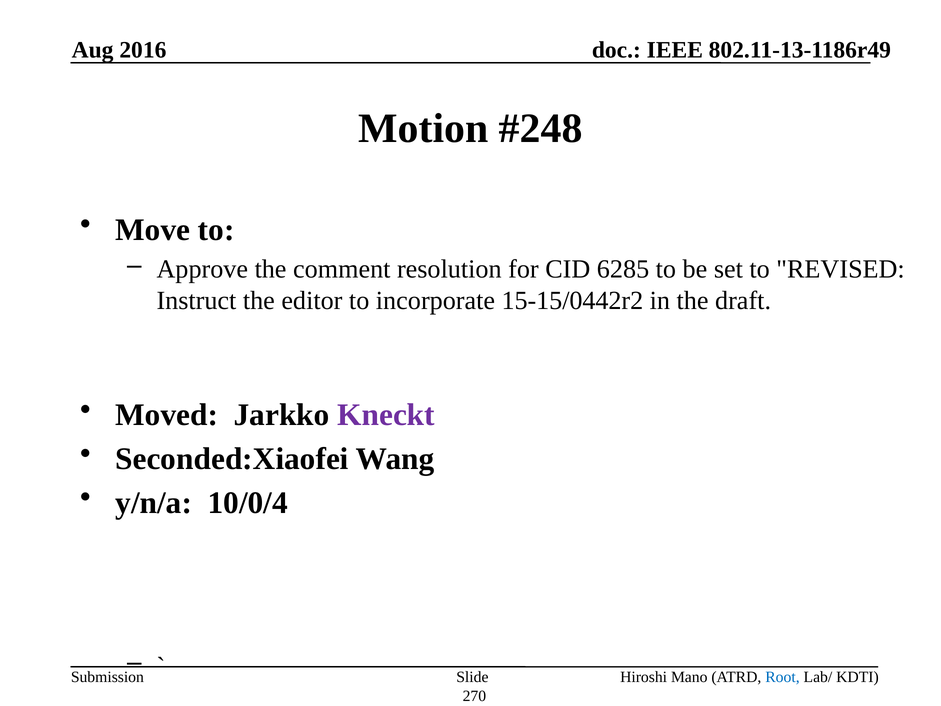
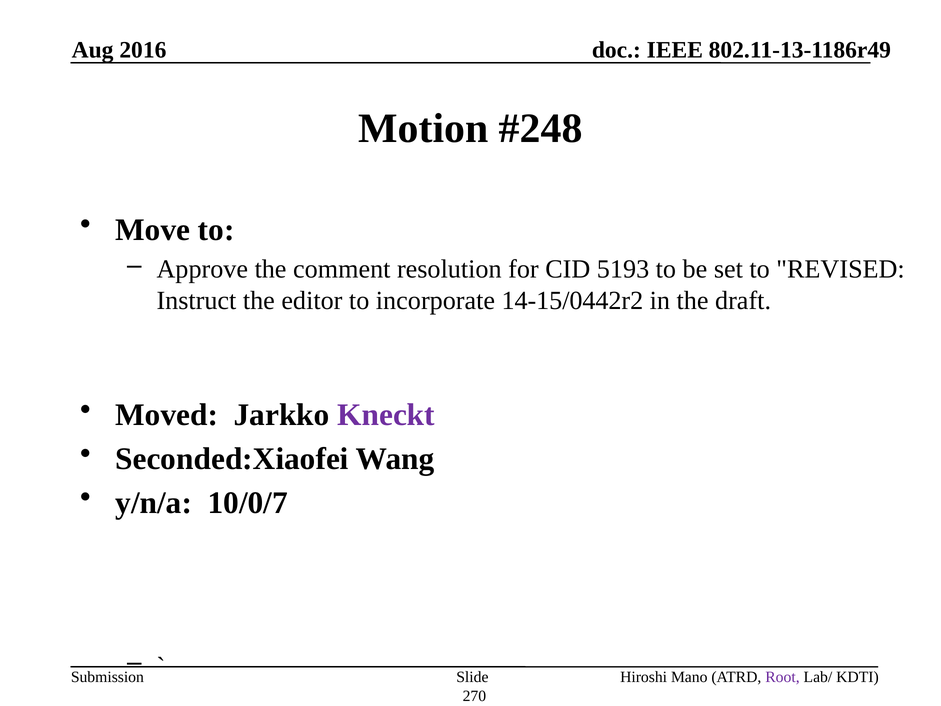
6285: 6285 -> 5193
15-15/0442r2: 15-15/0442r2 -> 14-15/0442r2
10/0/4: 10/0/4 -> 10/0/7
Root colour: blue -> purple
